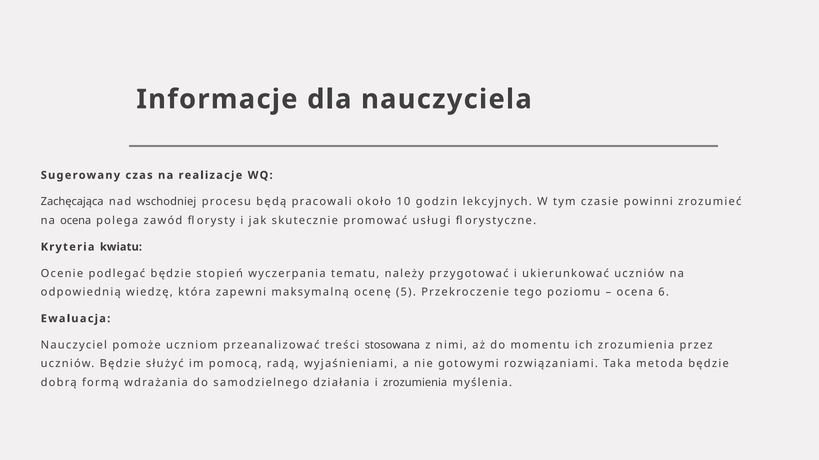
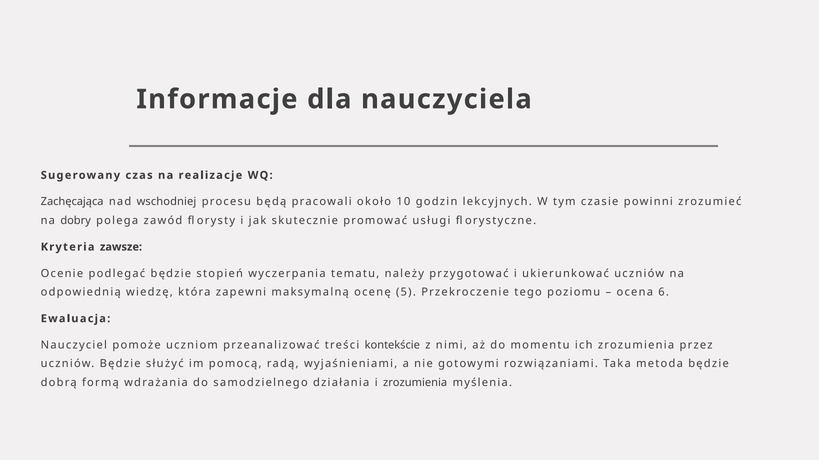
na ocena: ocena -> dobry
kwiatu: kwiatu -> zawsze
stosowana: stosowana -> kontekście
